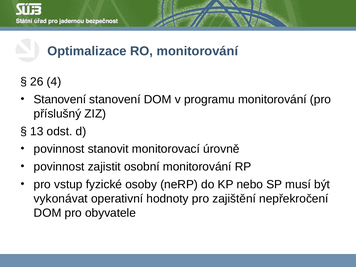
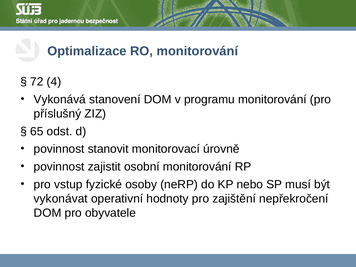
26: 26 -> 72
Stanovení at (60, 99): Stanovení -> Vykonává
13: 13 -> 65
